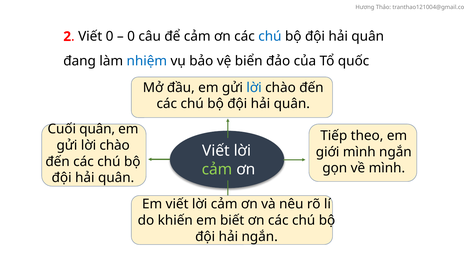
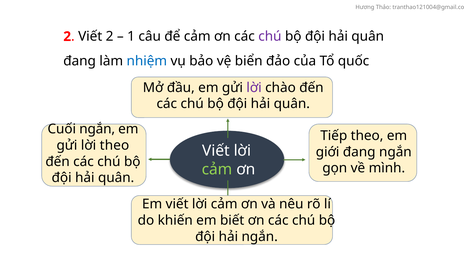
Viết 0: 0 -> 2
0 at (131, 37): 0 -> 1
chú at (270, 37) colour: blue -> purple
lời at (254, 88) colour: blue -> purple
Cuối quân: quân -> ngắn
chào at (115, 145): chào -> theo
giới mình: mình -> đang
